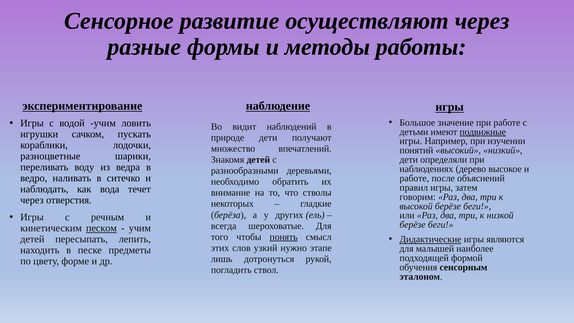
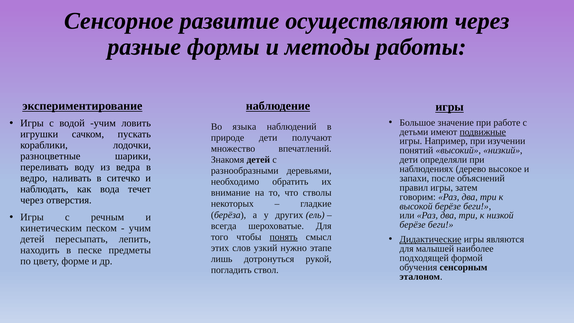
видит: видит -> языка
работе at (414, 178): работе -> запахи
песком underline: present -> none
